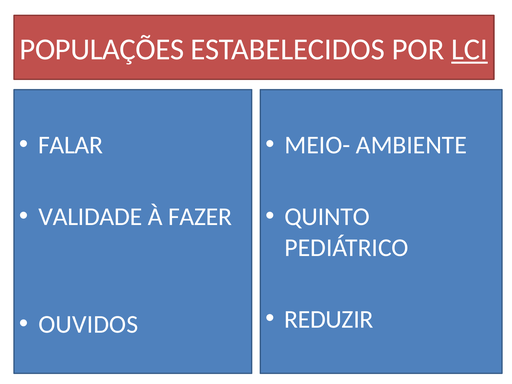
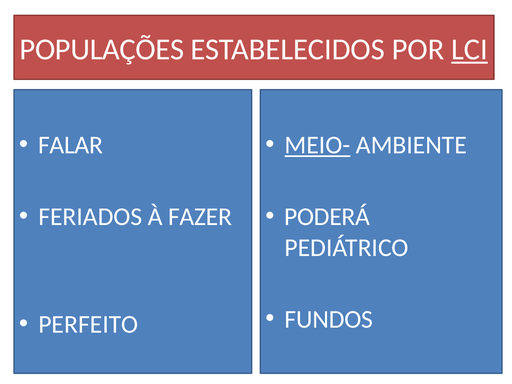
MEIO- underline: none -> present
VALIDADE: VALIDADE -> FERIADOS
QUINTO: QUINTO -> PODERÁ
REDUZIR: REDUZIR -> FUNDOS
OUVIDOS: OUVIDOS -> PERFEITO
